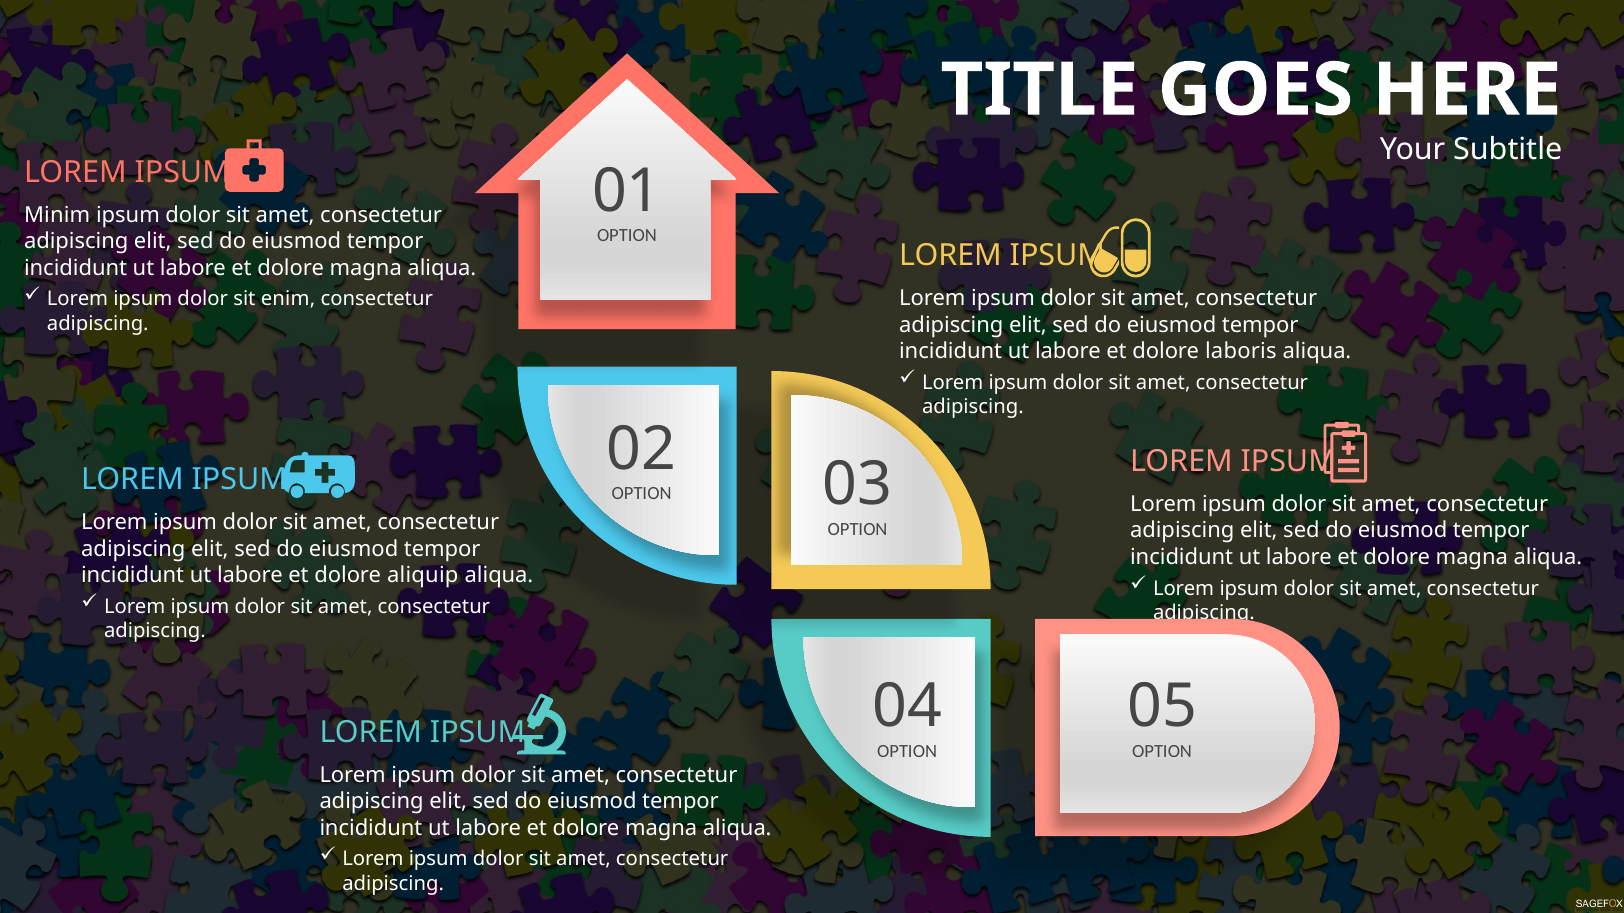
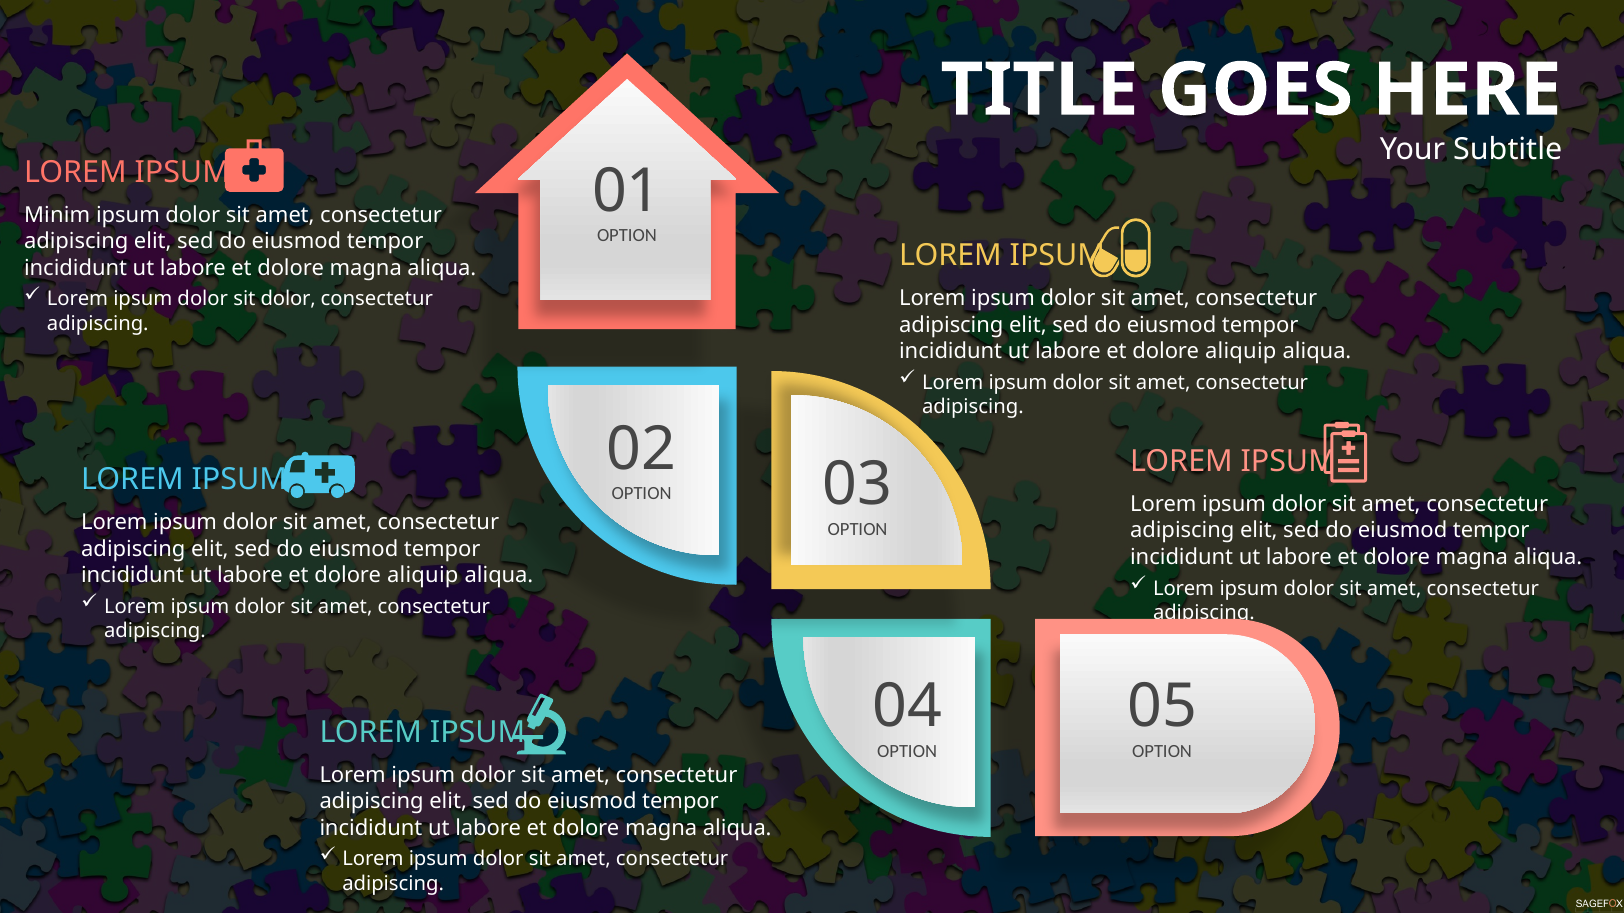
sit enim: enim -> dolor
laboris at (1241, 351): laboris -> aliquip
